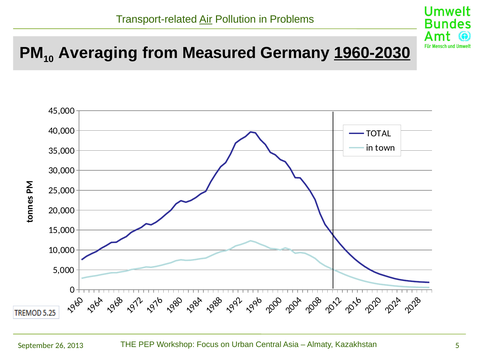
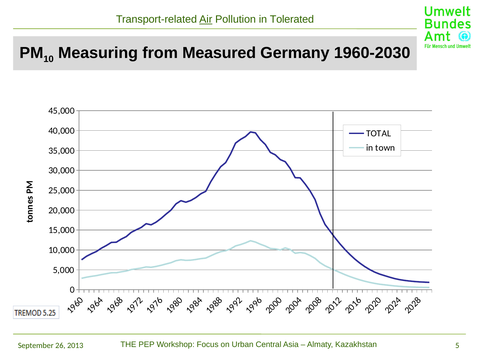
Problems: Problems -> Tolerated
Averaging: Averaging -> Measuring
1960-2030 underline: present -> none
